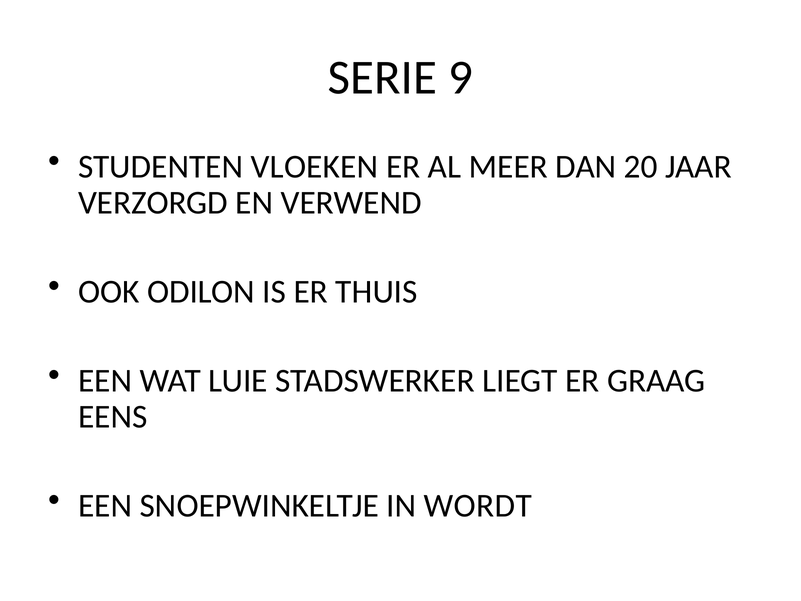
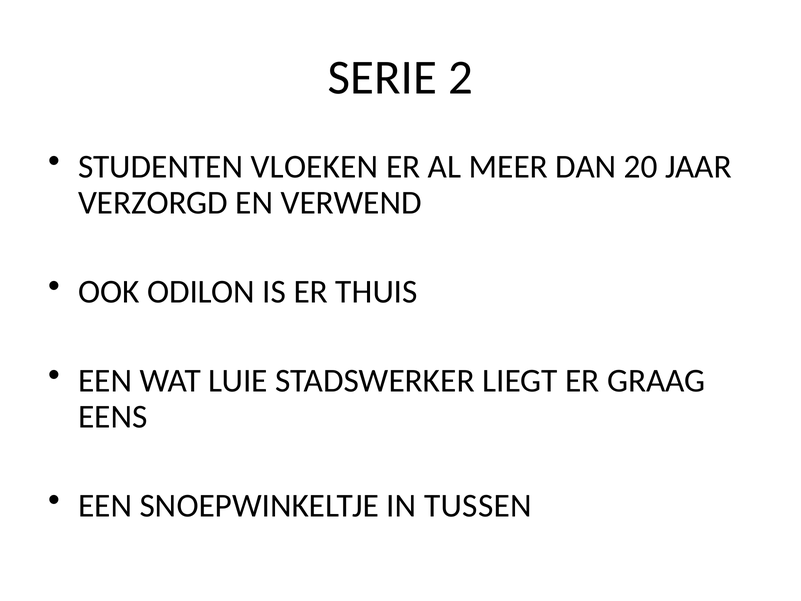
9: 9 -> 2
WORDT: WORDT -> TUSSEN
